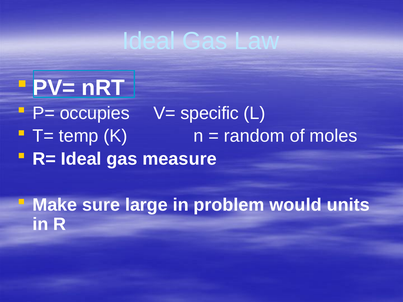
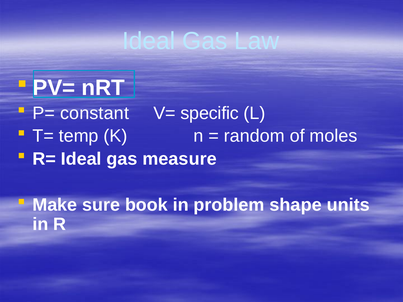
occupies: occupies -> constant
large: large -> book
would: would -> shape
